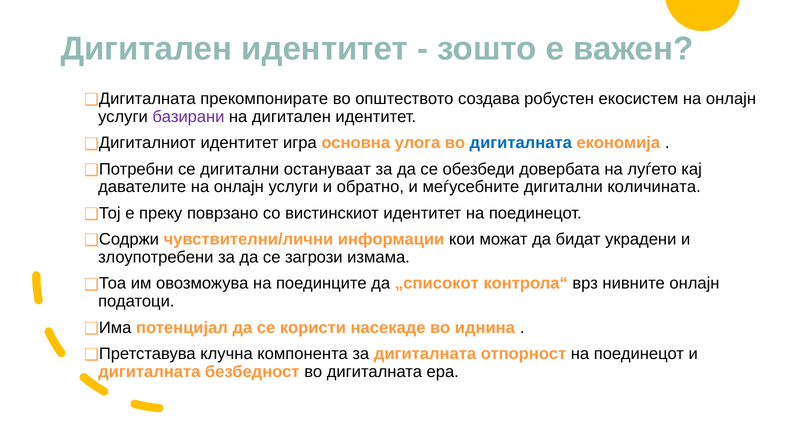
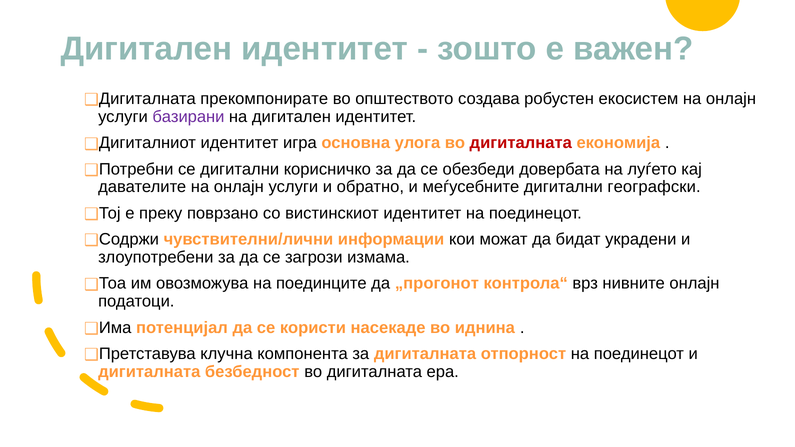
дигиталната at (521, 143) colour: blue -> red
остануваат: остануваат -> корисничко
количината: количината -> географски
„списокот: „списокот -> „прогонот
